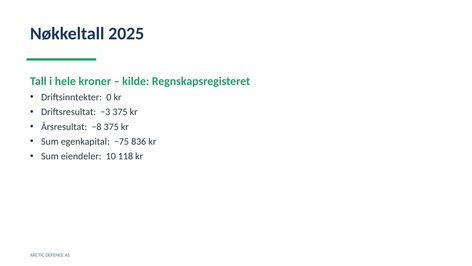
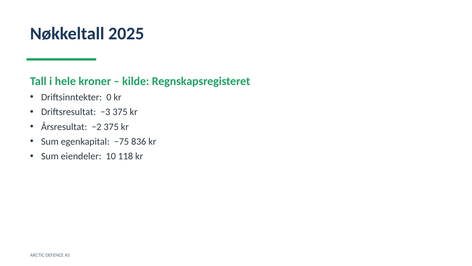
−8: −8 -> −2
